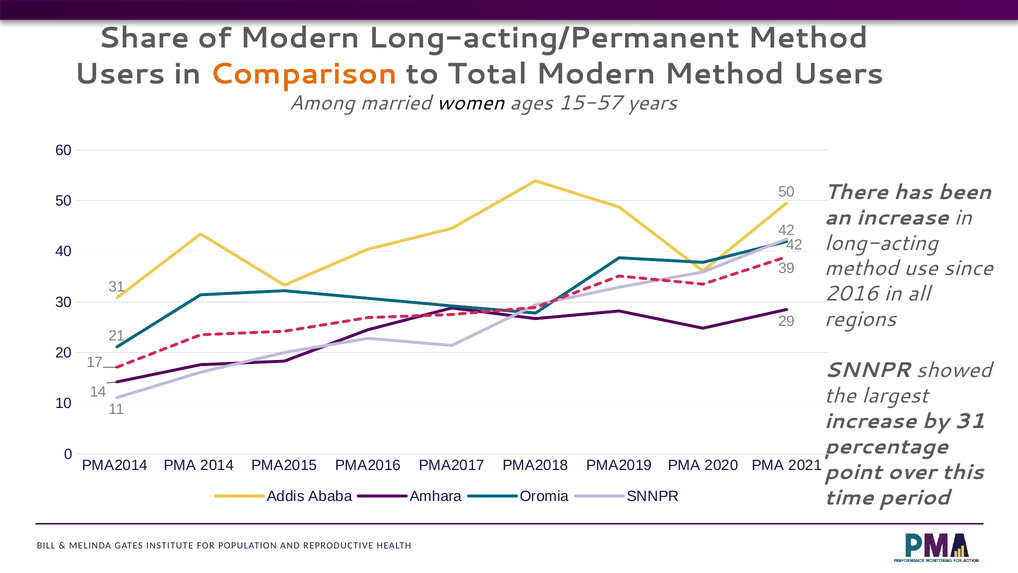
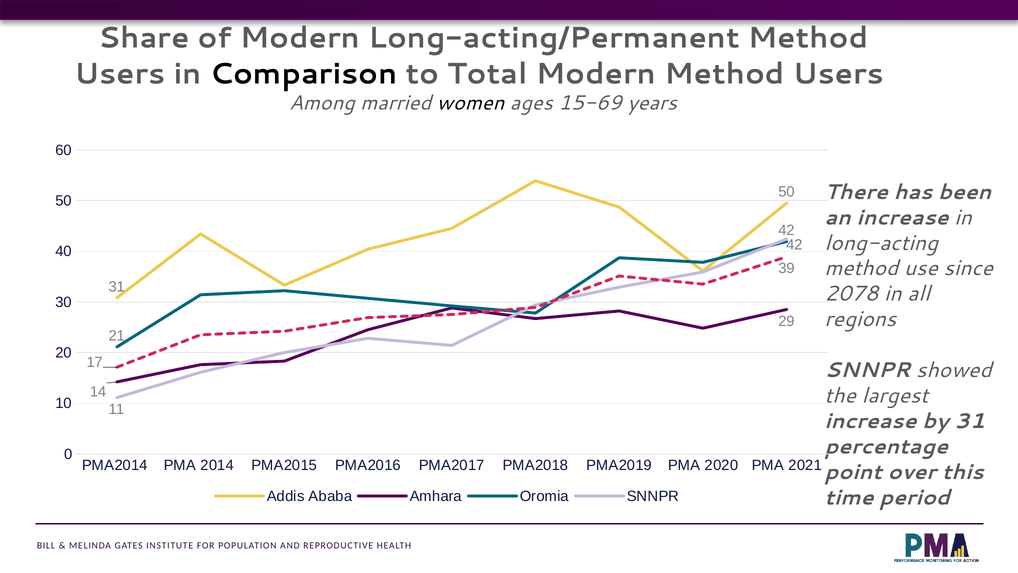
Comparison colour: orange -> black
15-57: 15-57 -> 15-69
2016: 2016 -> 2078
